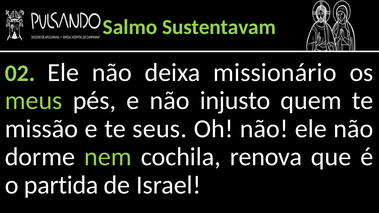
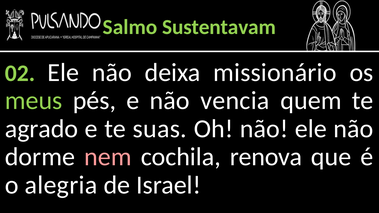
injusto: injusto -> vencia
missão: missão -> agrado
seus: seus -> suas
nem colour: light green -> pink
partida: partida -> alegria
